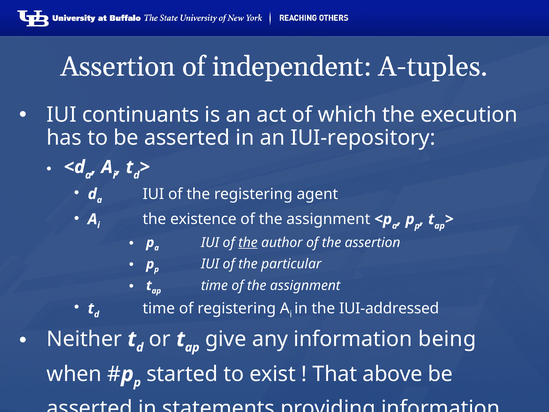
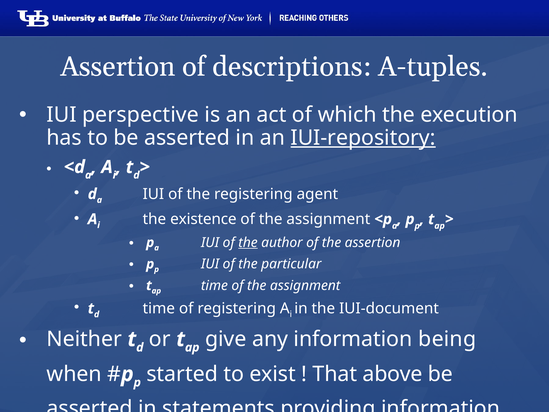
independent: independent -> descriptions
continuants: continuants -> perspective
IUI-repository underline: none -> present
IUI-addressed: IUI-addressed -> IUI-document
